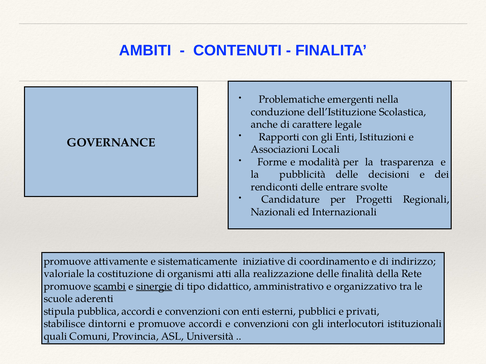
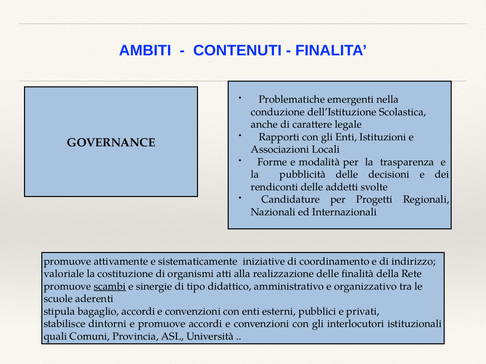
entrare: entrare -> addetti
sinergie underline: present -> none
pubblica: pubblica -> bagaglio
